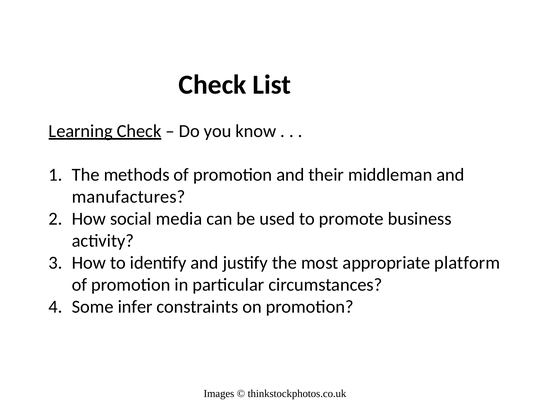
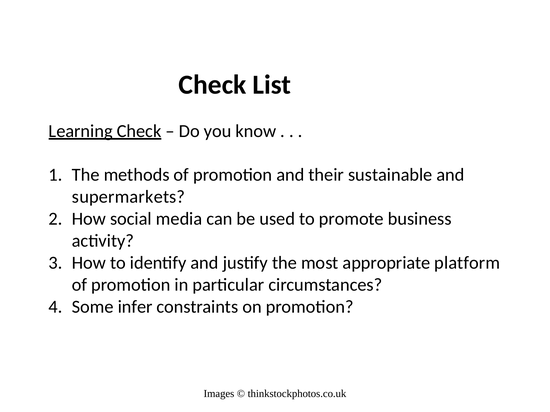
middleman: middleman -> sustainable
manufactures: manufactures -> supermarkets
